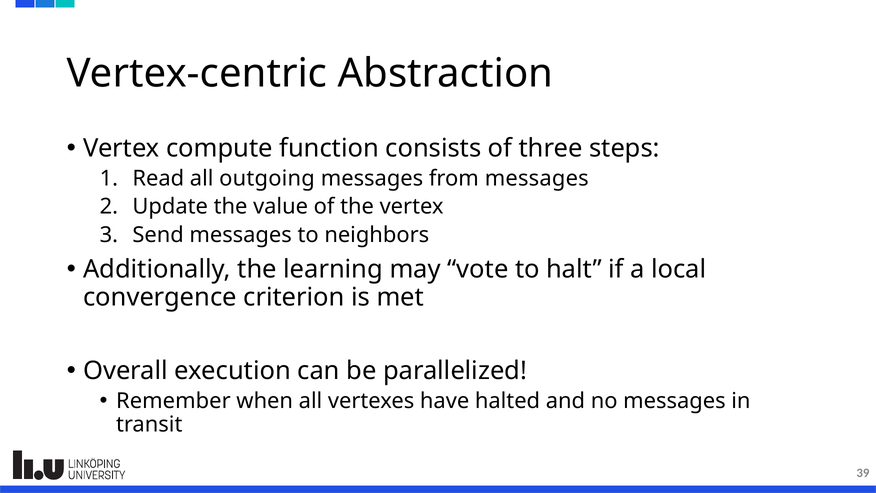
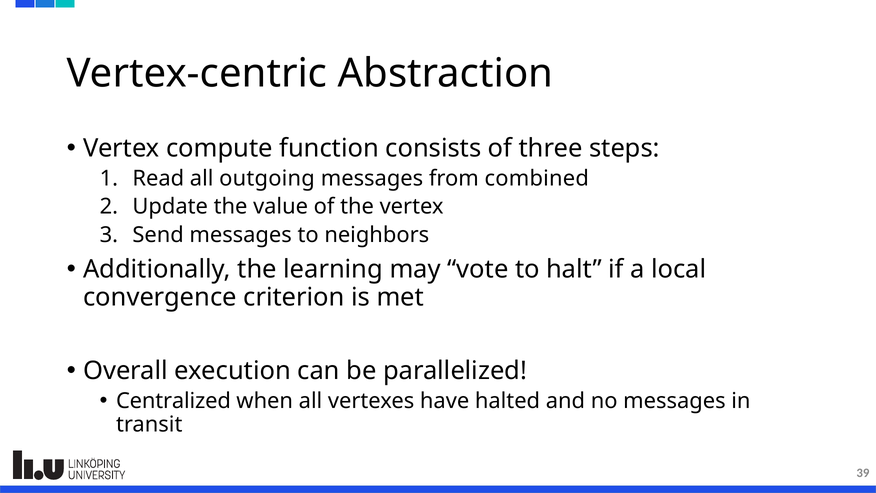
from messages: messages -> combined
Remember: Remember -> Centralized
